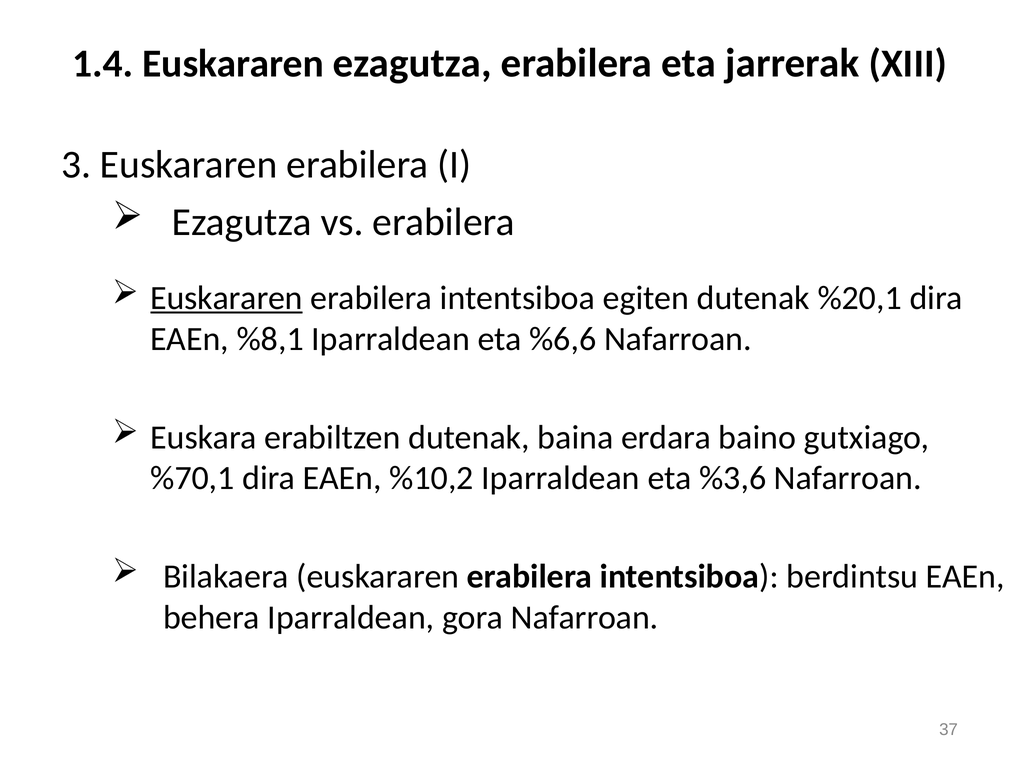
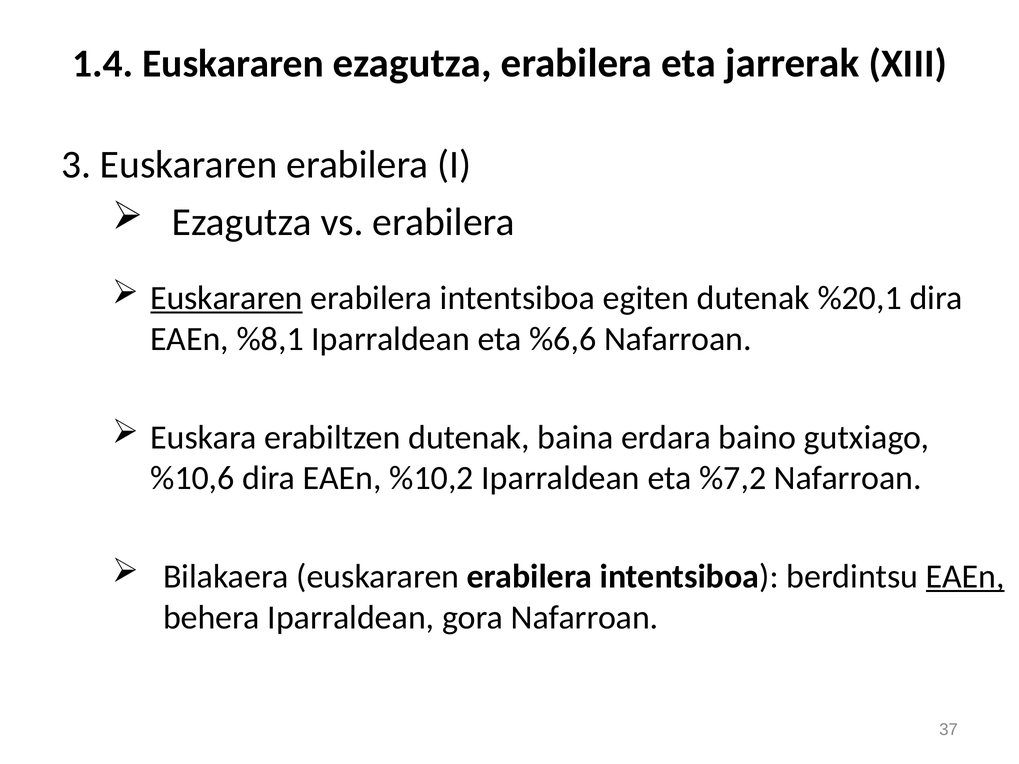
%70,1: %70,1 -> %10,6
%3,6: %3,6 -> %7,2
EAEn at (965, 577) underline: none -> present
